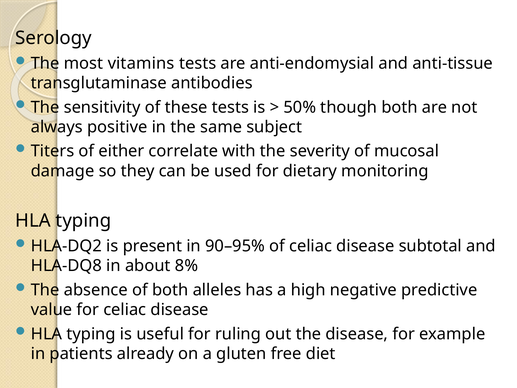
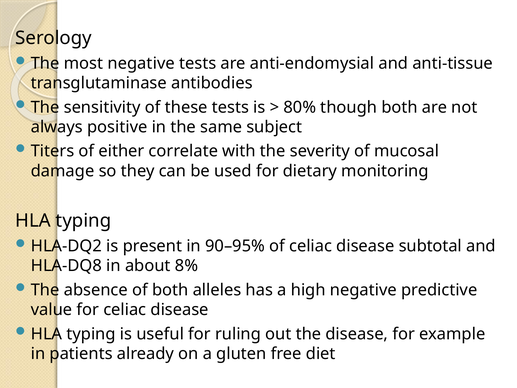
most vitamins: vitamins -> negative
50%: 50% -> 80%
